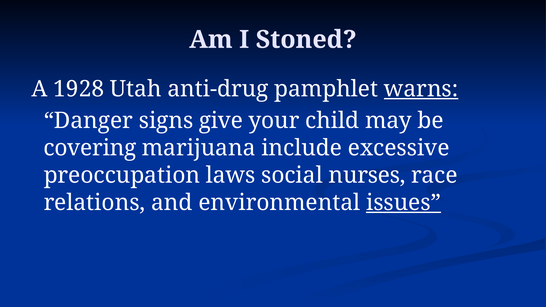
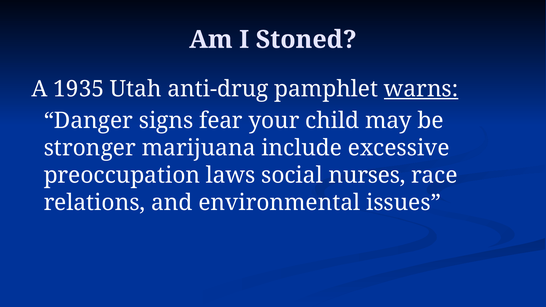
1928: 1928 -> 1935
give: give -> fear
covering: covering -> stronger
issues underline: present -> none
